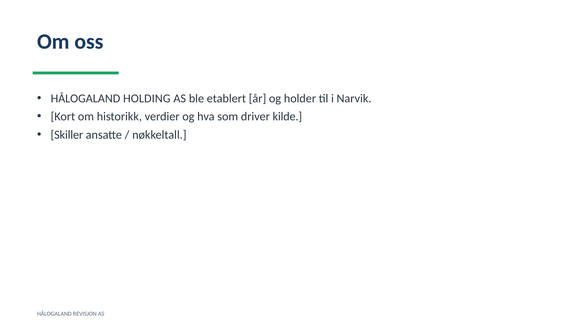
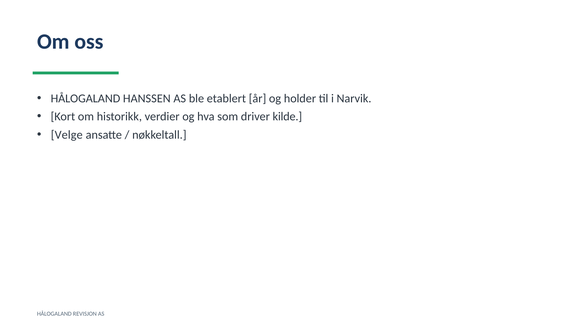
HOLDING: HOLDING -> HANSSEN
Skiller: Skiller -> Velge
